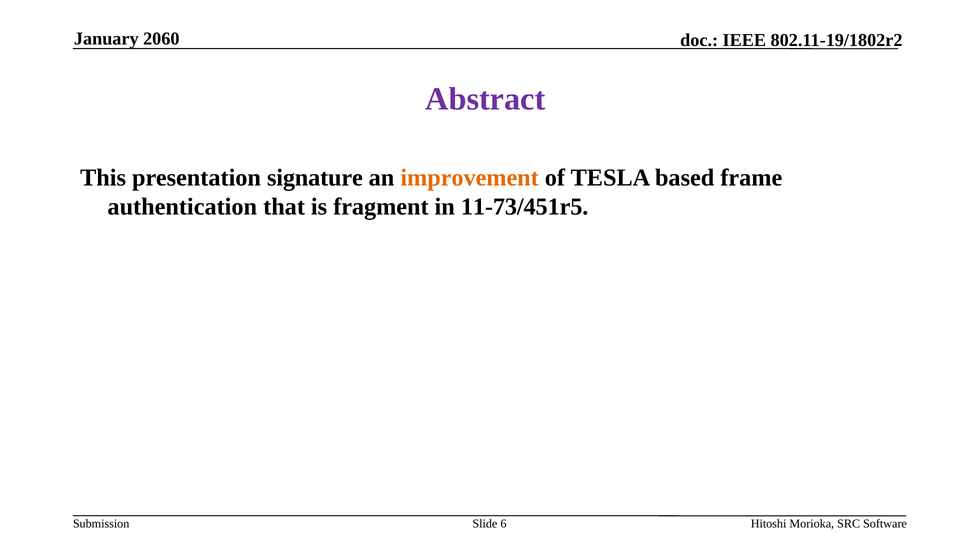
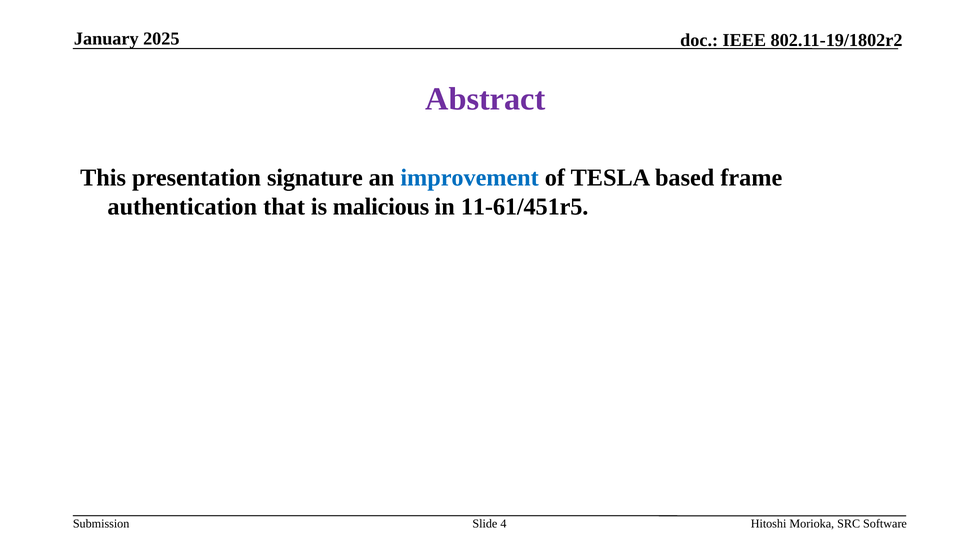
2060: 2060 -> 2025
improvement colour: orange -> blue
fragment: fragment -> malicious
11-73/451r5: 11-73/451r5 -> 11-61/451r5
6: 6 -> 4
